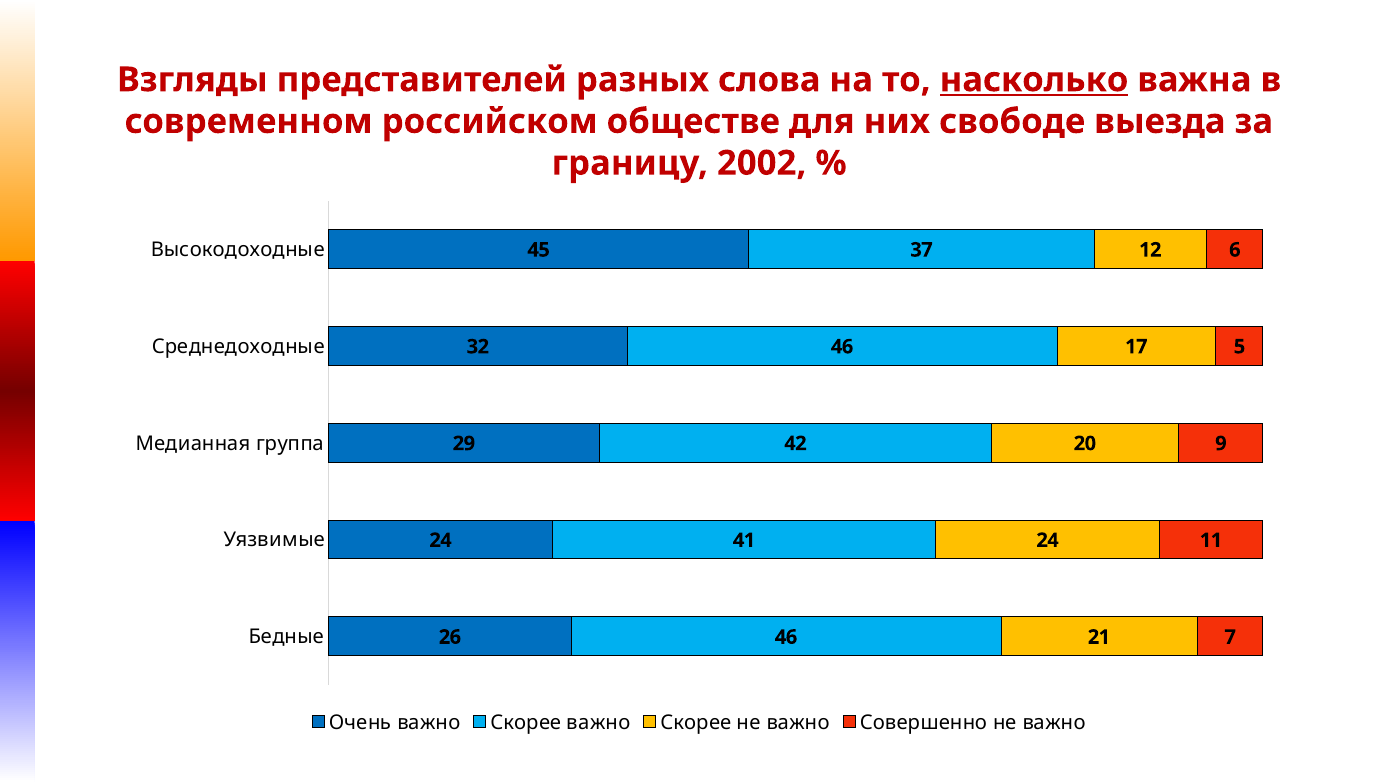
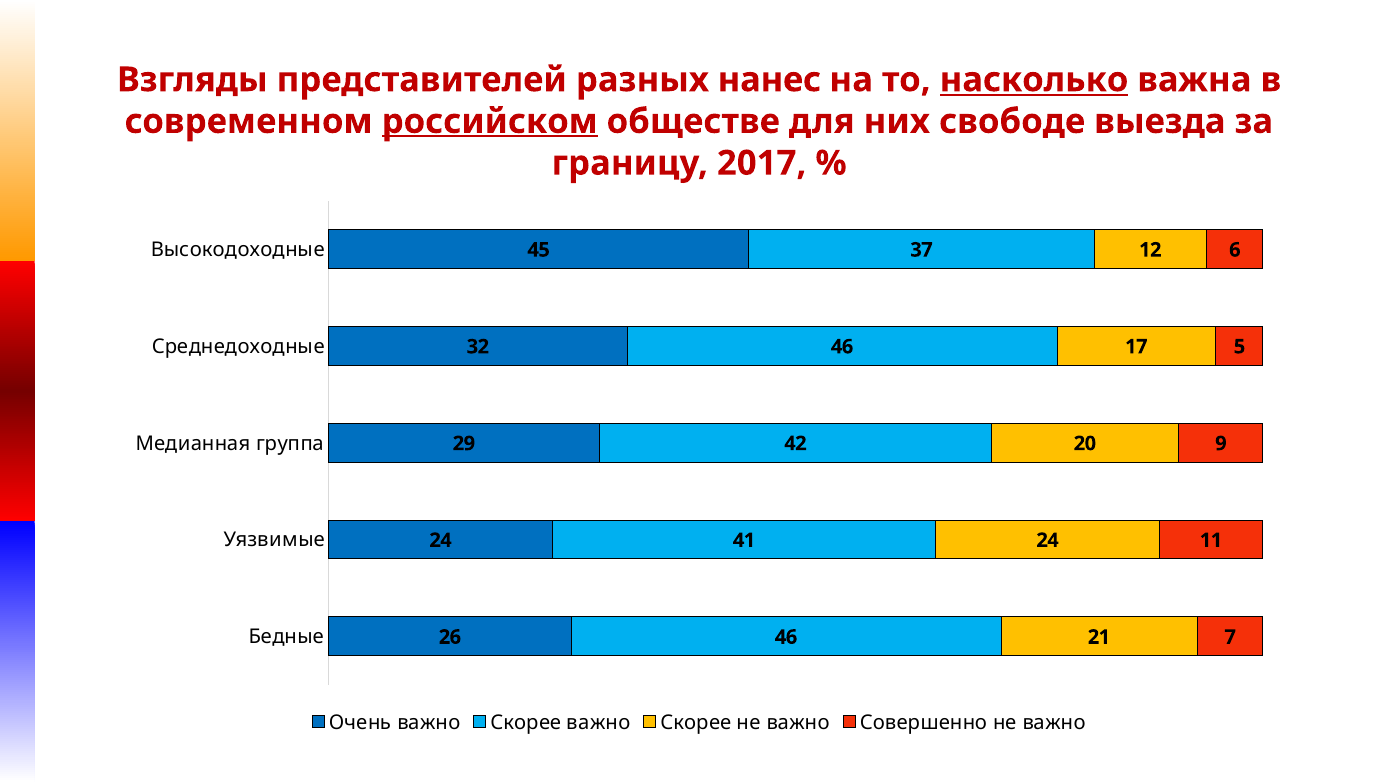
слова: слова -> нанес
российском underline: none -> present
2002: 2002 -> 2017
